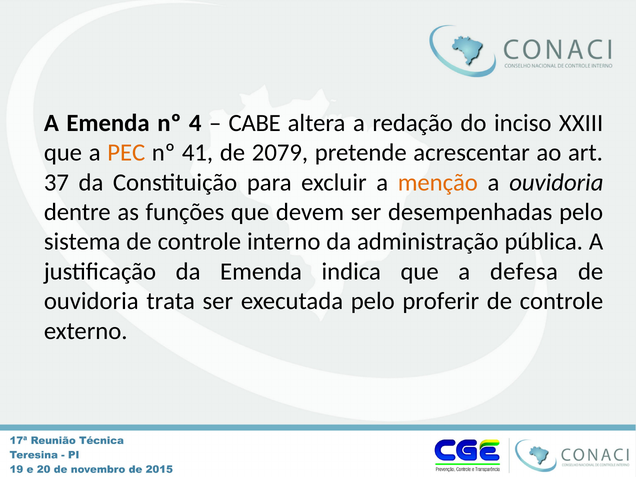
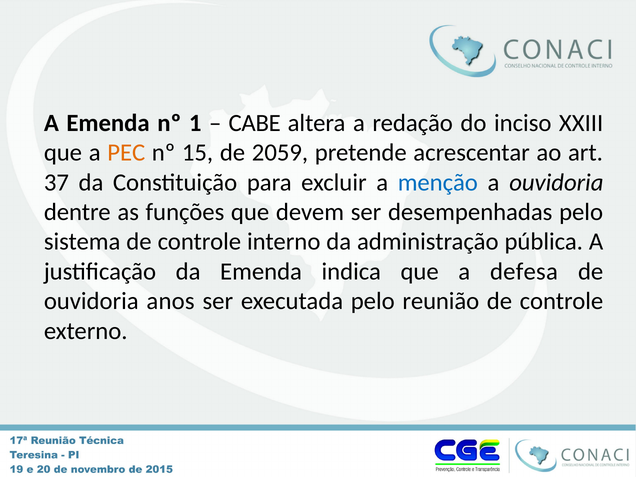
4: 4 -> 1
41: 41 -> 15
2079: 2079 -> 2059
menção colour: orange -> blue
trata: trata -> anos
proferir: proferir -> reunião
